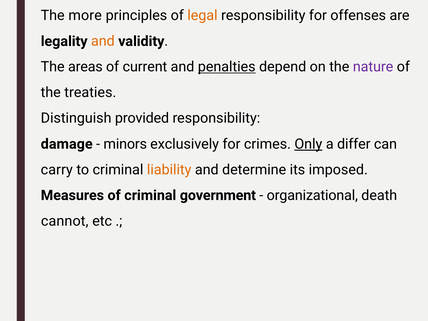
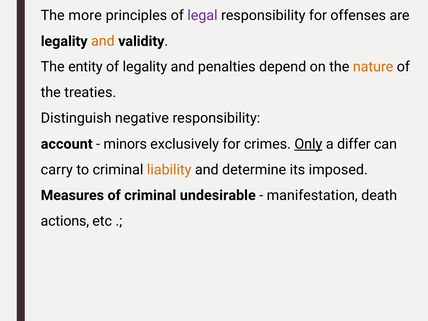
legal colour: orange -> purple
areas: areas -> entity
of current: current -> legality
penalties underline: present -> none
nature colour: purple -> orange
provided: provided -> negative
damage: damage -> account
government: government -> undesirable
organizational: organizational -> manifestation
cannot: cannot -> actions
